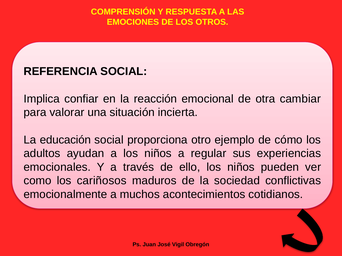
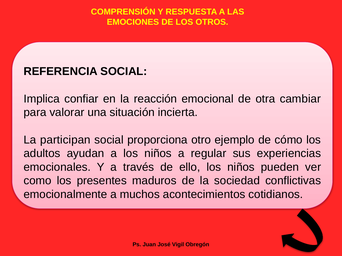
educación: educación -> participan
cariñosos: cariñosos -> presentes
